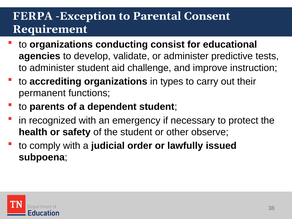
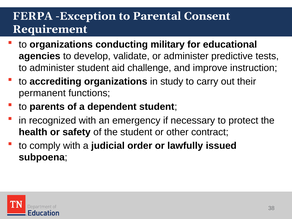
consist: consist -> military
types: types -> study
observe: observe -> contract
